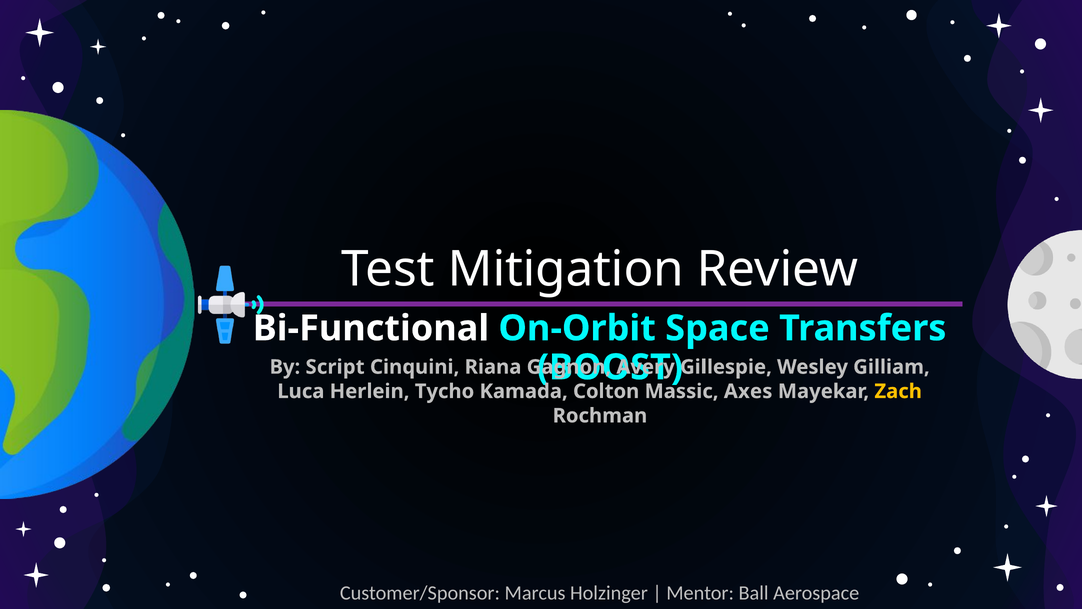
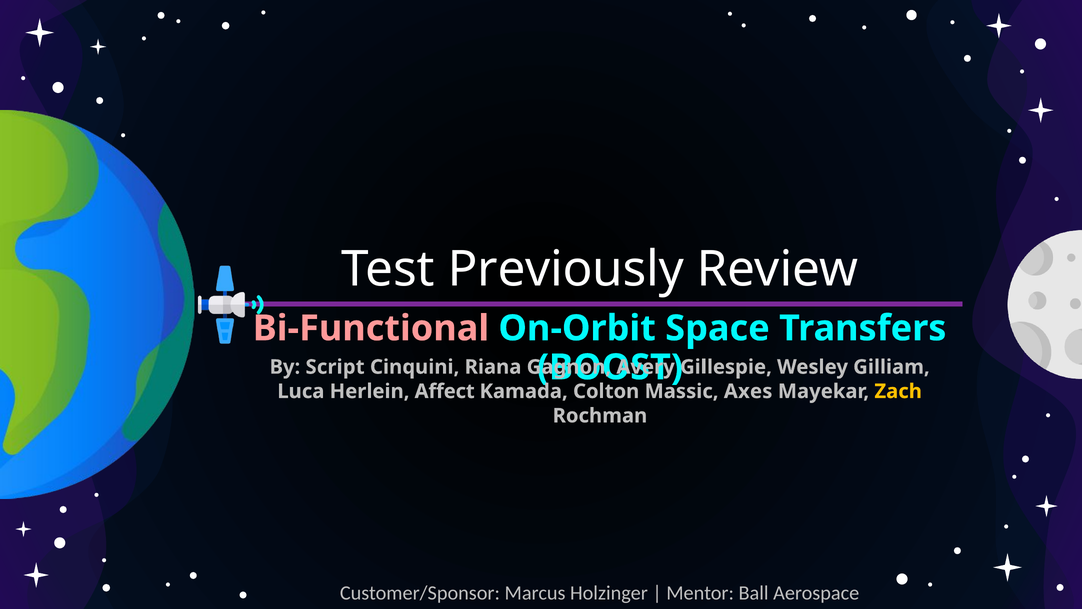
Mitigation: Mitigation -> Previously
Bi-Functional colour: white -> pink
Tycho: Tycho -> Affect
